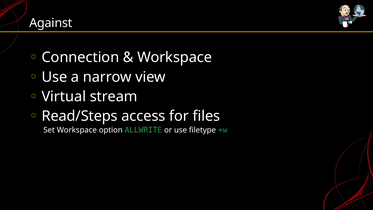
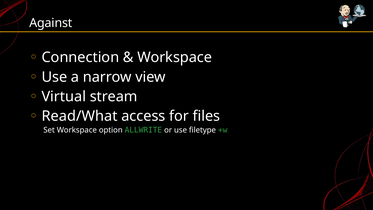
Read/Steps: Read/Steps -> Read/What
